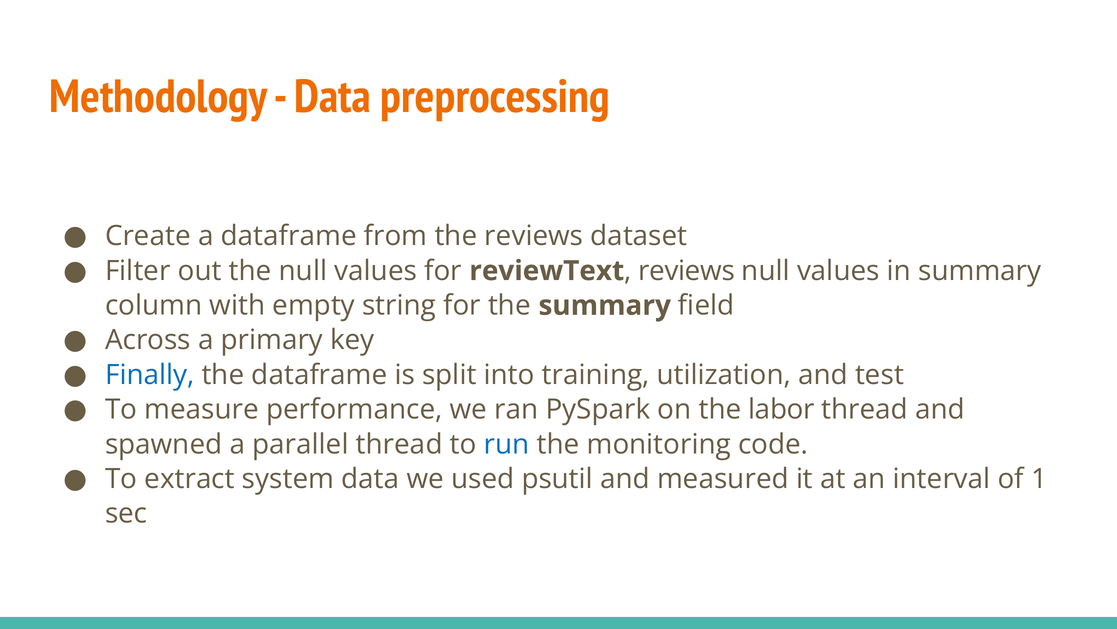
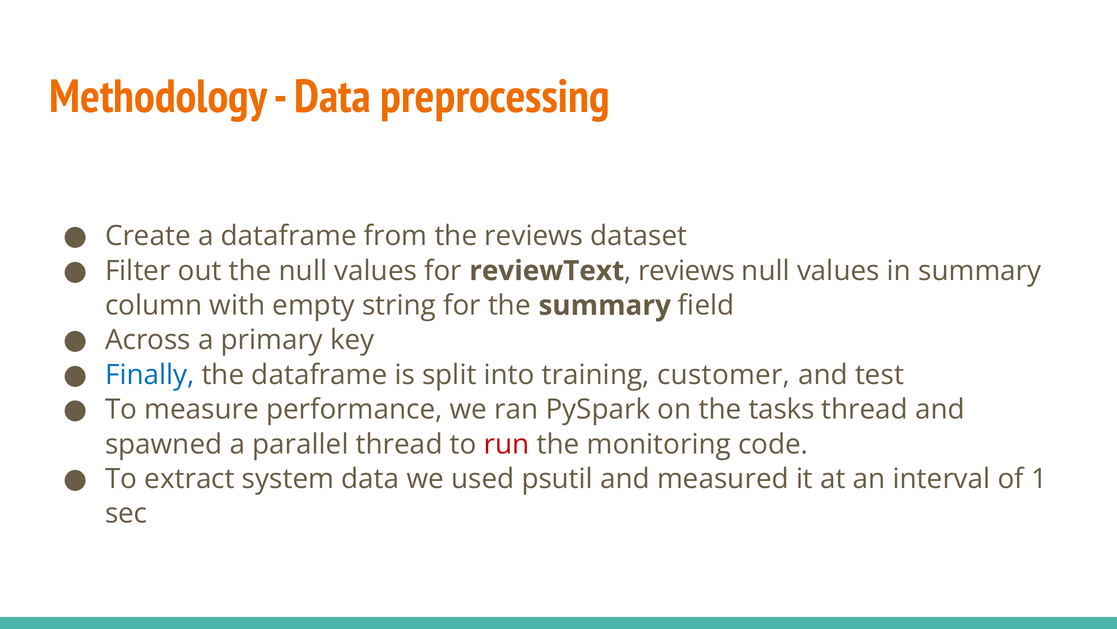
utilization: utilization -> customer
labor: labor -> tasks
run colour: blue -> red
